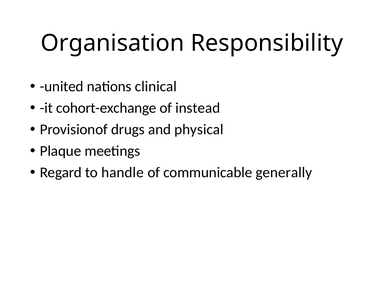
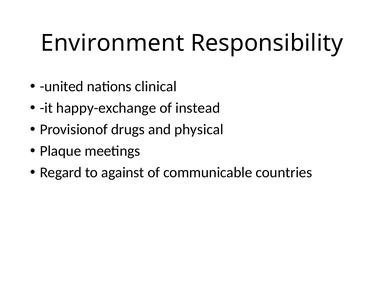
Organisation: Organisation -> Environment
cohort-exchange: cohort-exchange -> happy-exchange
handle: handle -> against
generally: generally -> countries
